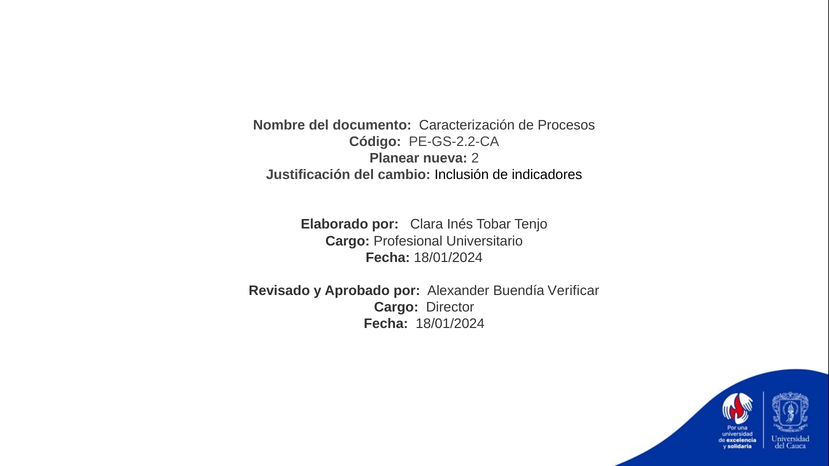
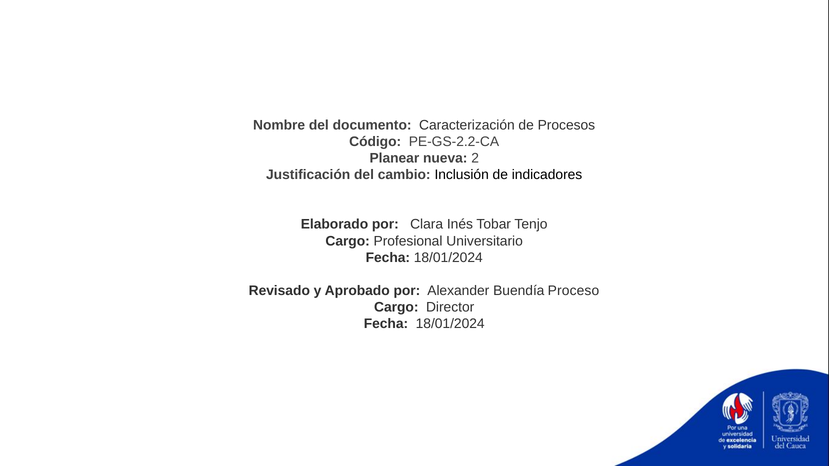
Verificar: Verificar -> Proceso
